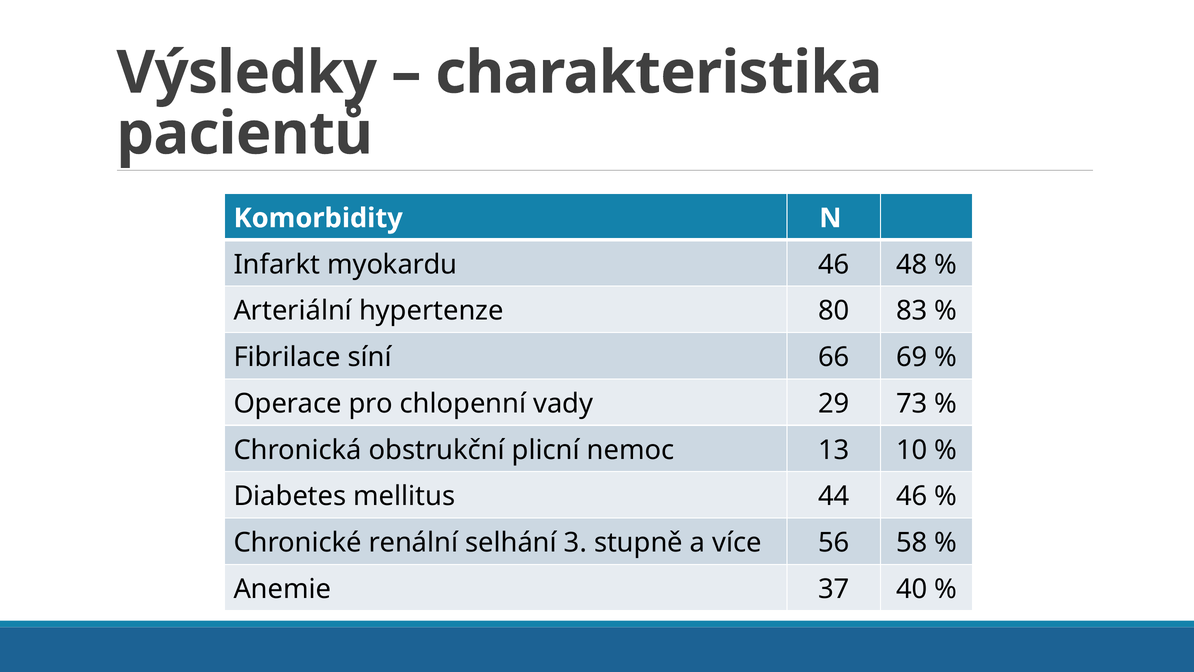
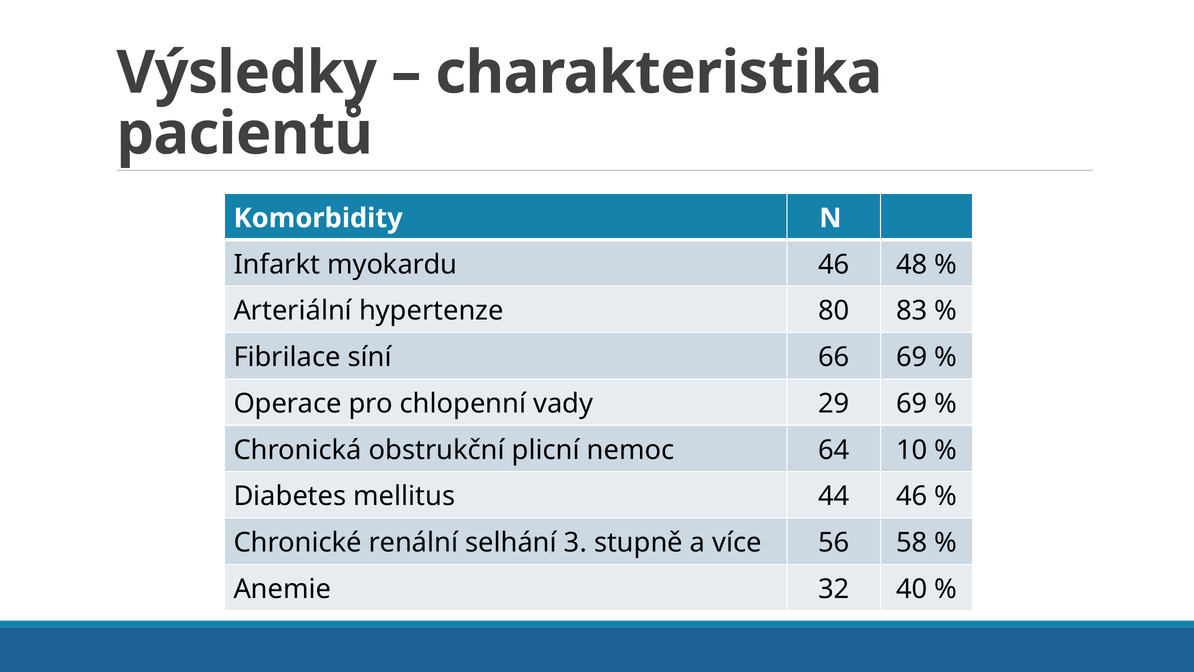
29 73: 73 -> 69
13: 13 -> 64
37: 37 -> 32
